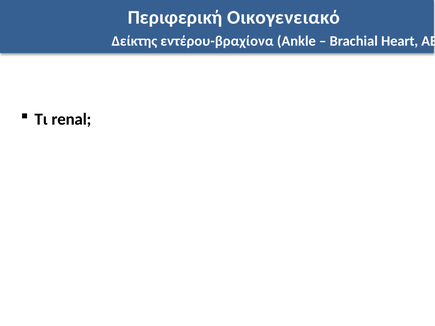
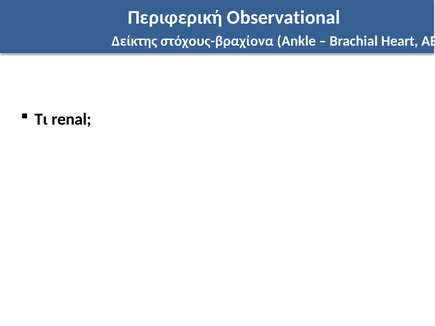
Οικογενειακό: Οικογενειακό -> Observational
εντέρου-βραχίονα: εντέρου-βραχίονα -> στόχους-βραχίονα
